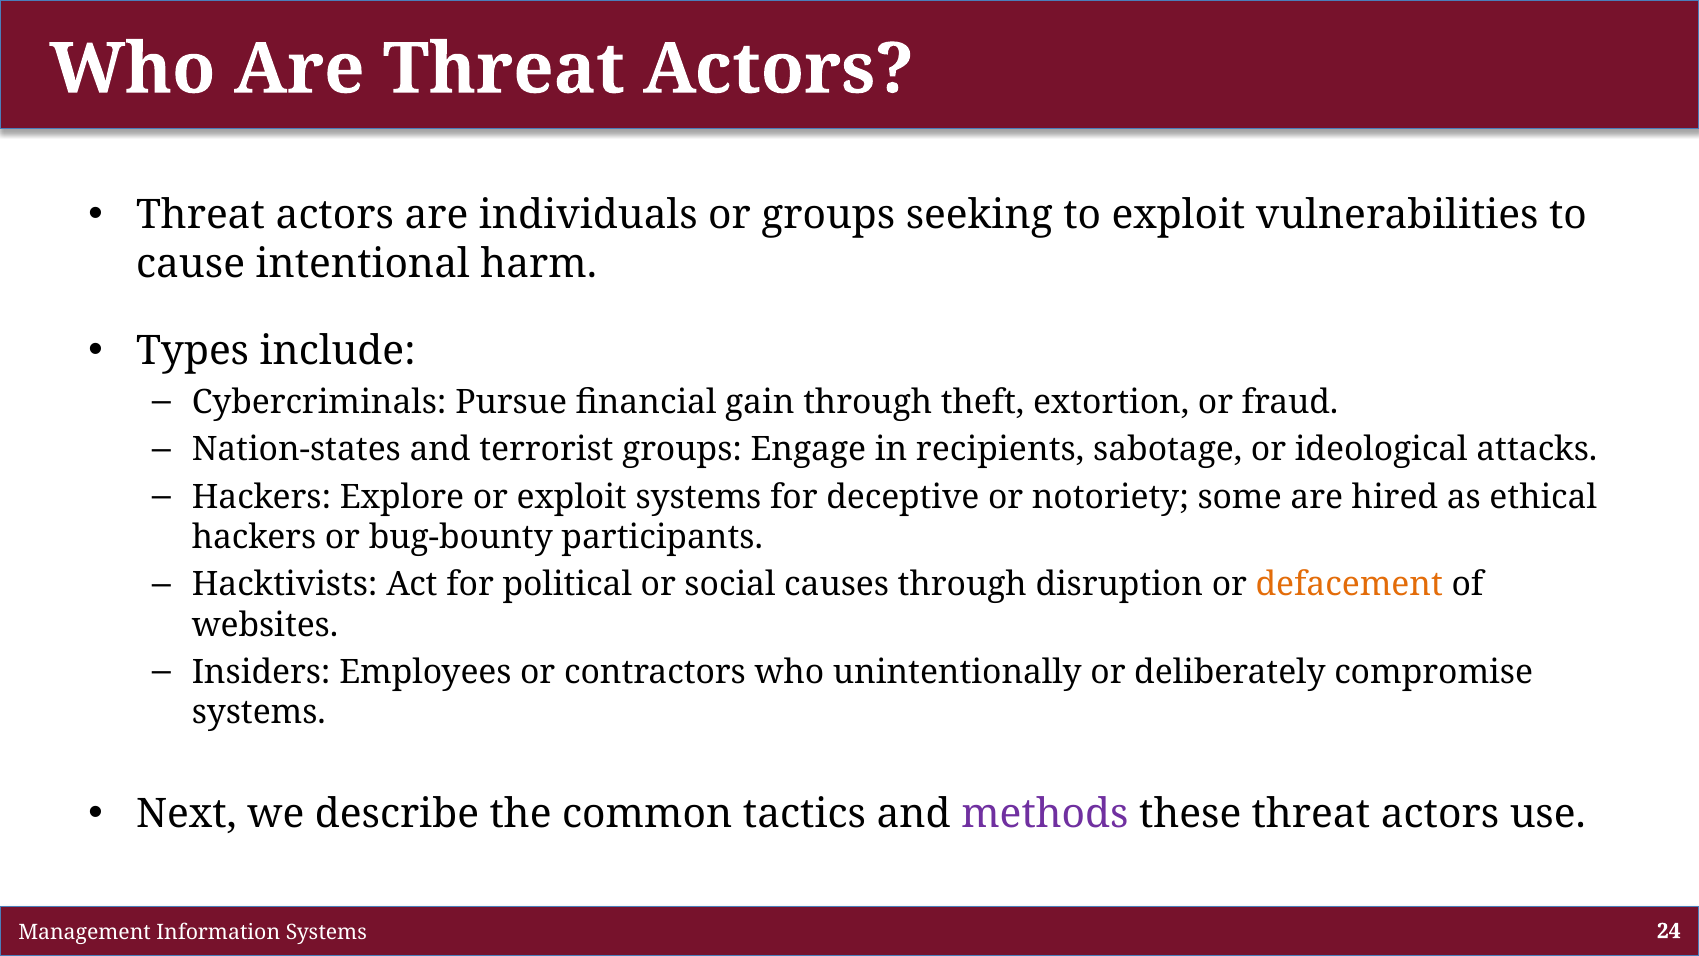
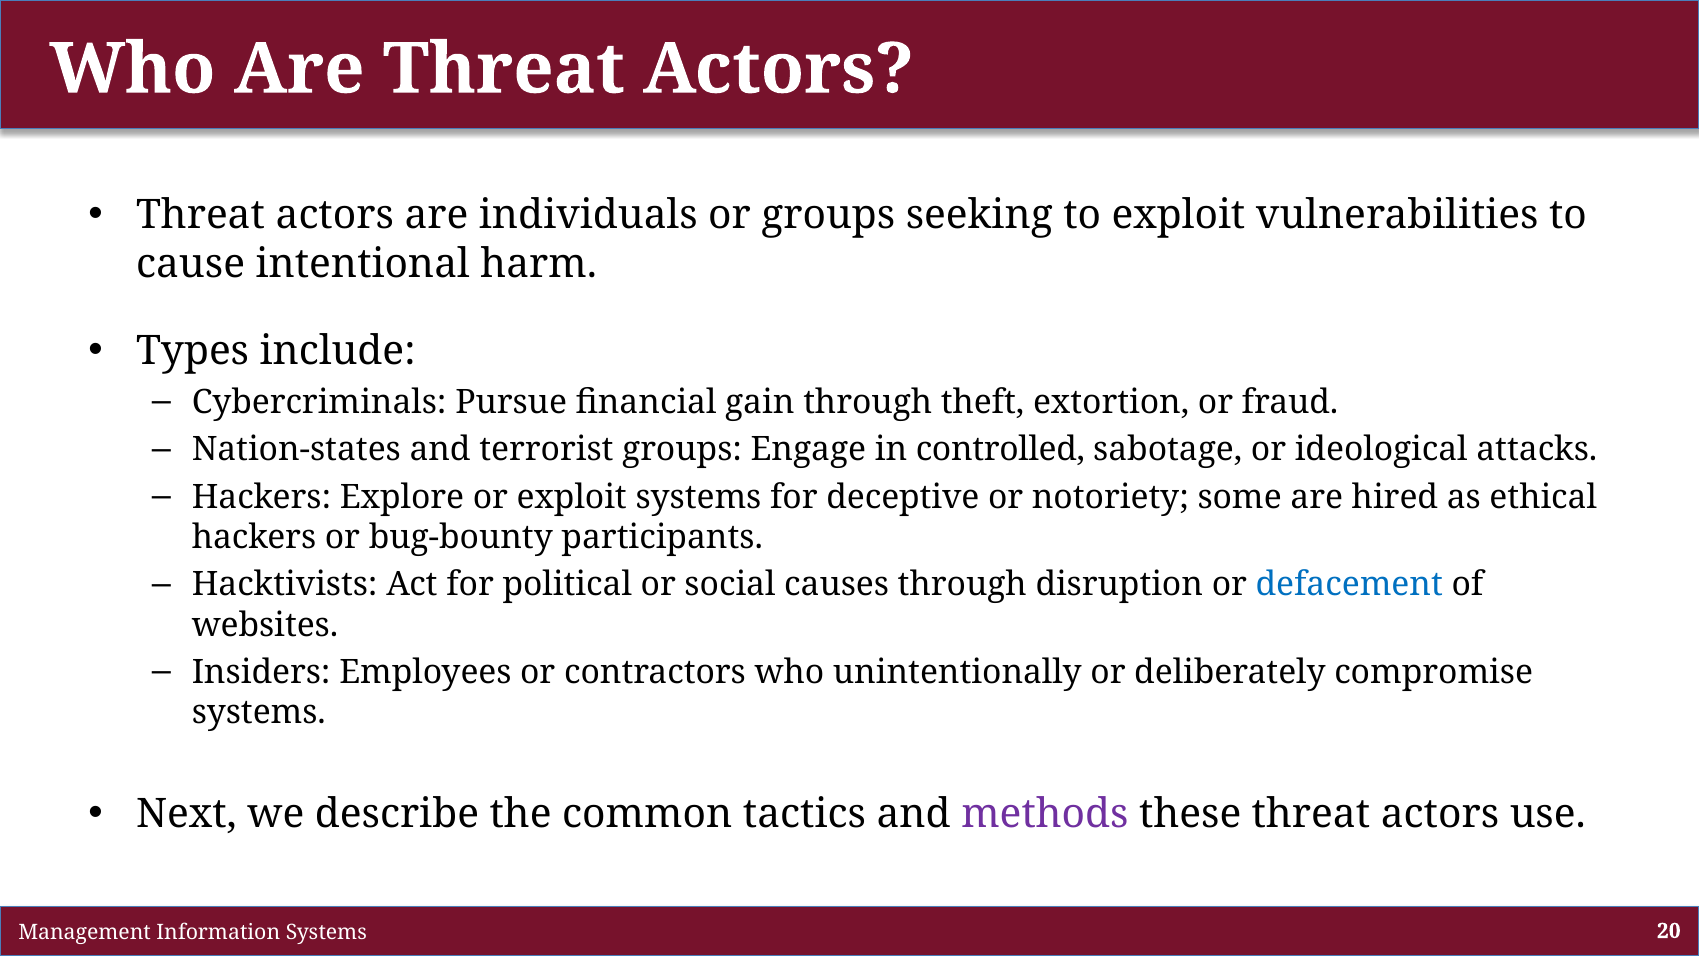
recipients: recipients -> controlled
defacement colour: orange -> blue
24: 24 -> 20
